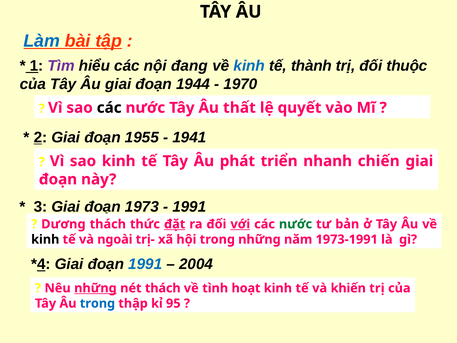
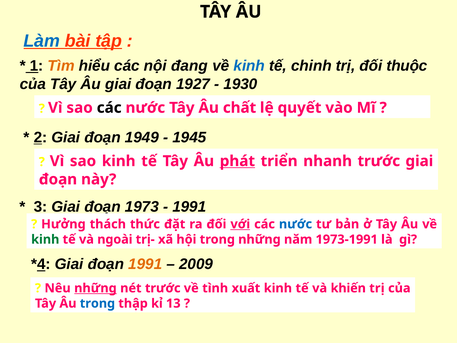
Tìm colour: purple -> orange
thành: thành -> chinh
1944: 1944 -> 1927
1970: 1970 -> 1930
thất: thất -> chất
1955: 1955 -> 1949
1941: 1941 -> 1945
phát underline: none -> present
nhanh chiến: chiến -> trước
Dương: Dương -> Hưởng
đặt underline: present -> none
nước at (296, 224) colour: green -> blue
kinh at (45, 239) colour: black -> green
1991 at (145, 264) colour: blue -> orange
2004: 2004 -> 2009
nét thách: thách -> trước
hoạt: hoạt -> xuất
95: 95 -> 13
